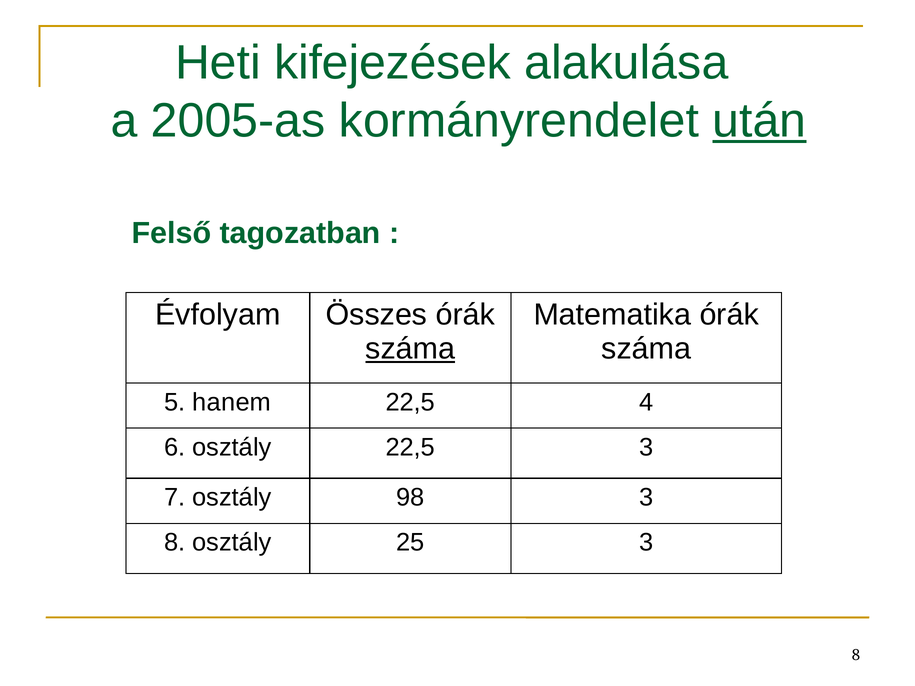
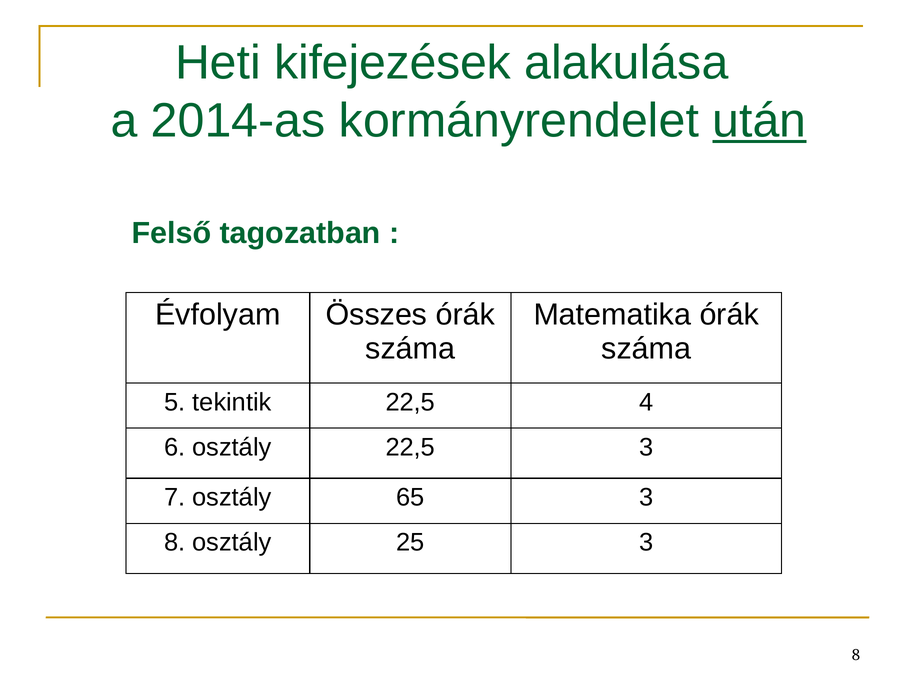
2005-as: 2005-as -> 2014-as
száma at (410, 349) underline: present -> none
hanem: hanem -> tekintik
98: 98 -> 65
